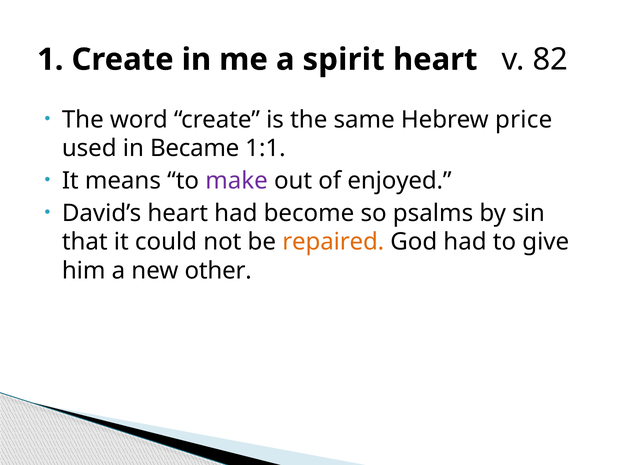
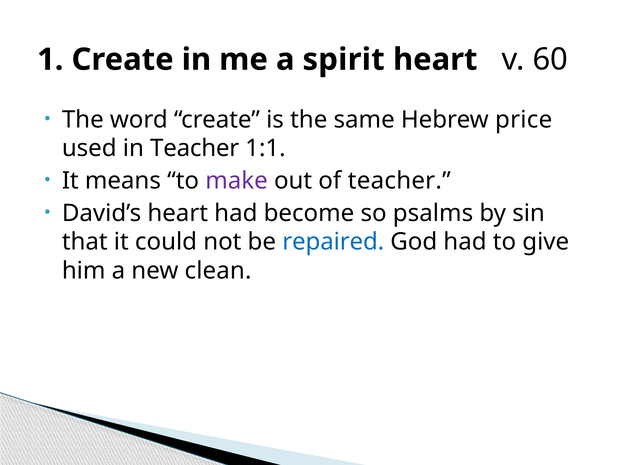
82: 82 -> 60
in Became: Became -> Teacher
of enjoyed: enjoyed -> teacher
repaired colour: orange -> blue
other: other -> clean
